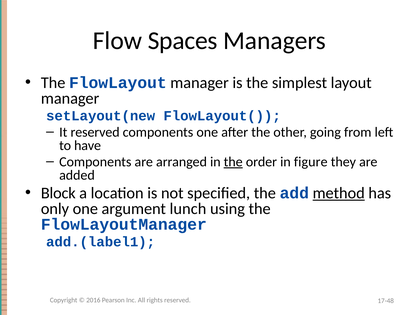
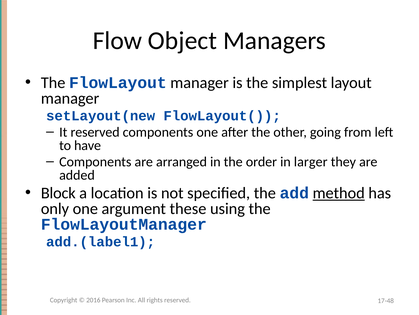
Spaces: Spaces -> Object
the at (233, 161) underline: present -> none
figure: figure -> larger
lunch: lunch -> these
